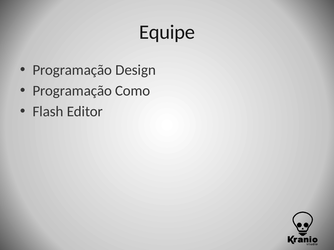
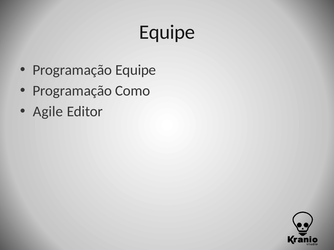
Programação Design: Design -> Equipe
Flash: Flash -> Agile
